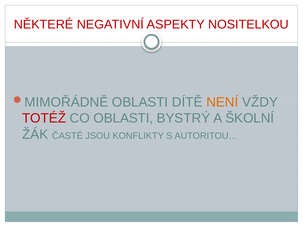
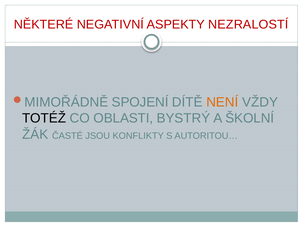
NOSITELKOU: NOSITELKOU -> NEZRALOSTÍ
OBLASTI at (140, 102): OBLASTI -> SPOJENÍ
TOTÉŽ colour: red -> black
